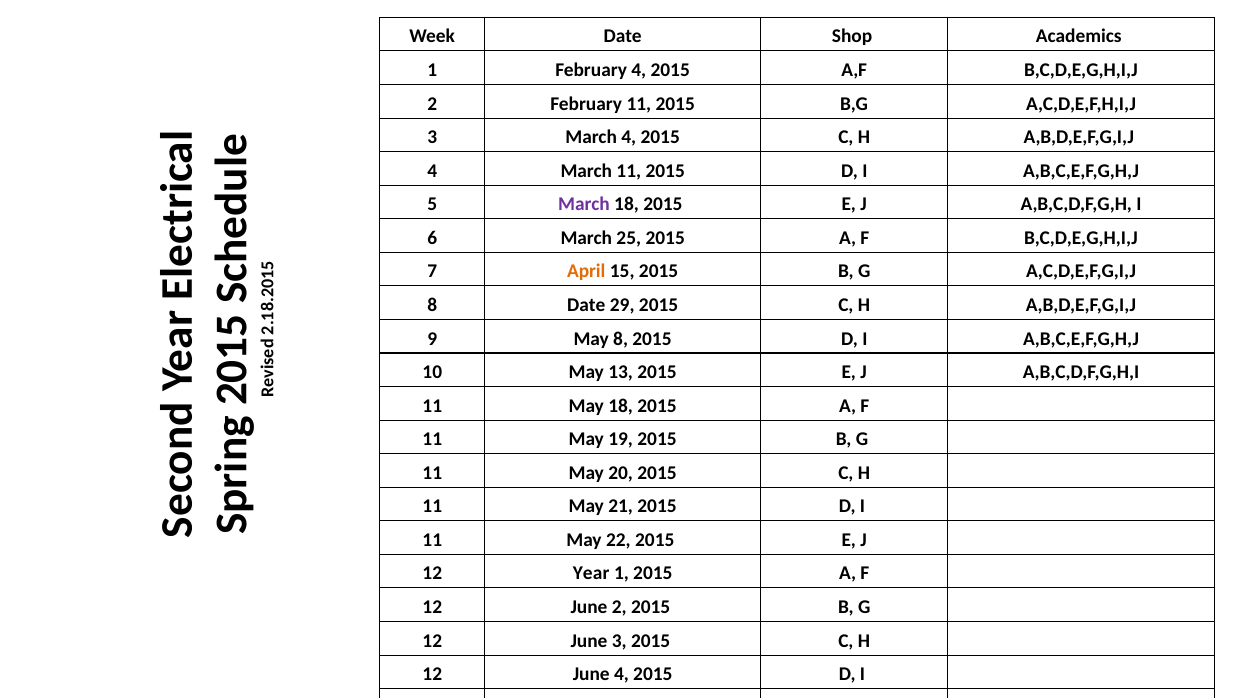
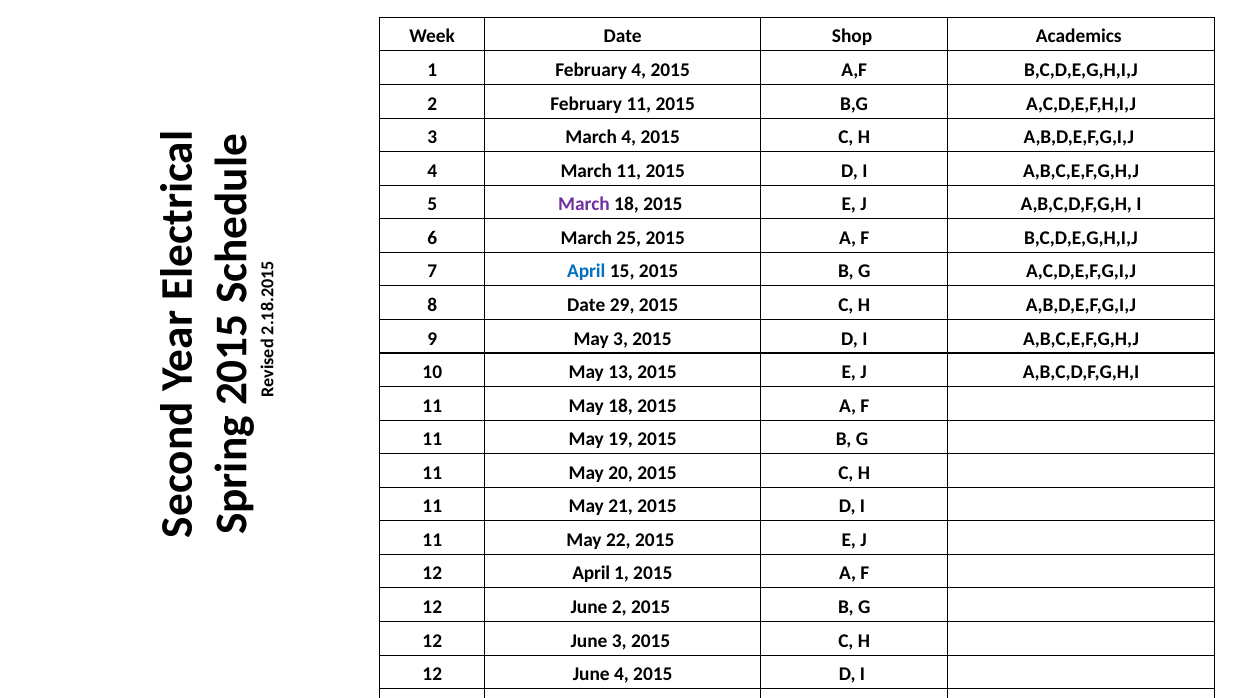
April at (586, 272) colour: orange -> blue
May 8: 8 -> 3
12 Year: Year -> April
